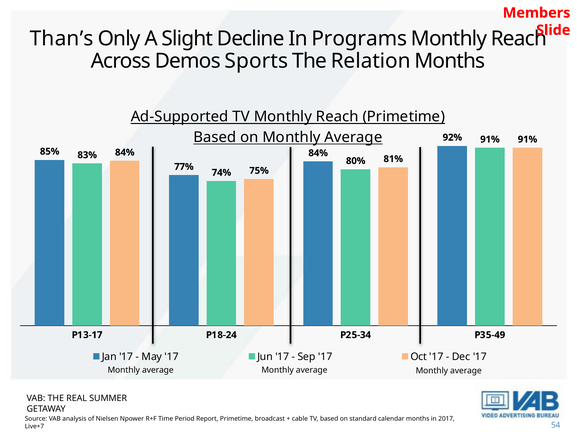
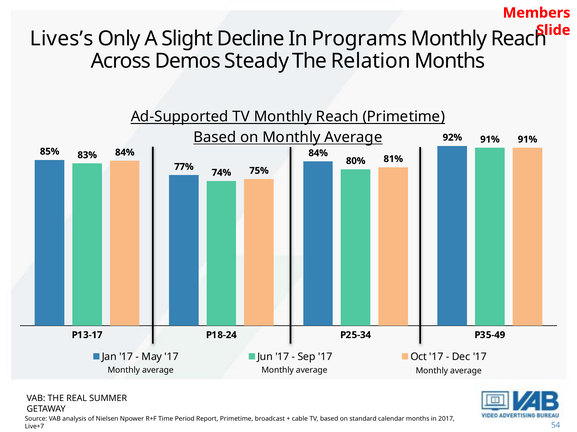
Than’s: Than’s -> Lives’s
Sports: Sports -> Steady
